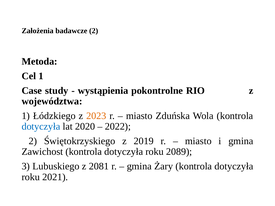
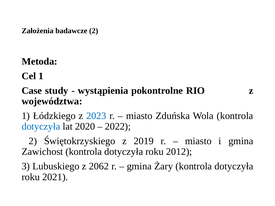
2023 colour: orange -> blue
2089: 2089 -> 2012
2081: 2081 -> 2062
